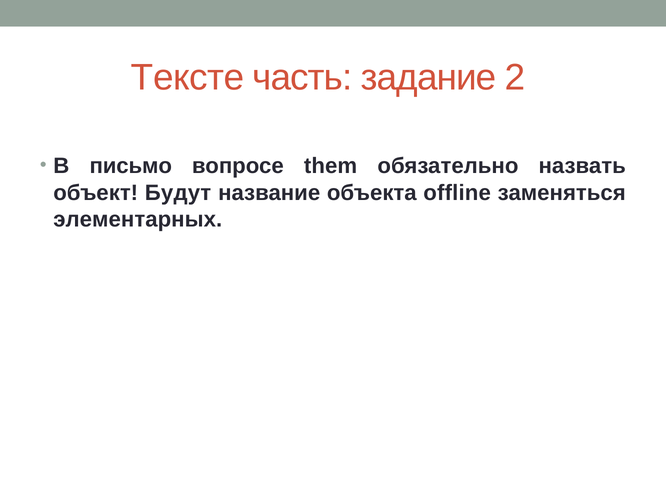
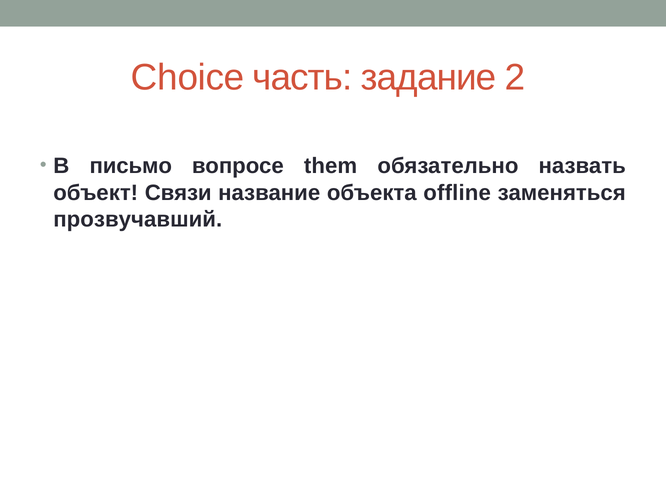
Тексте: Тексте -> Choice
Будут: Будут -> Связи
элементарных: элементарных -> прозвучавший
